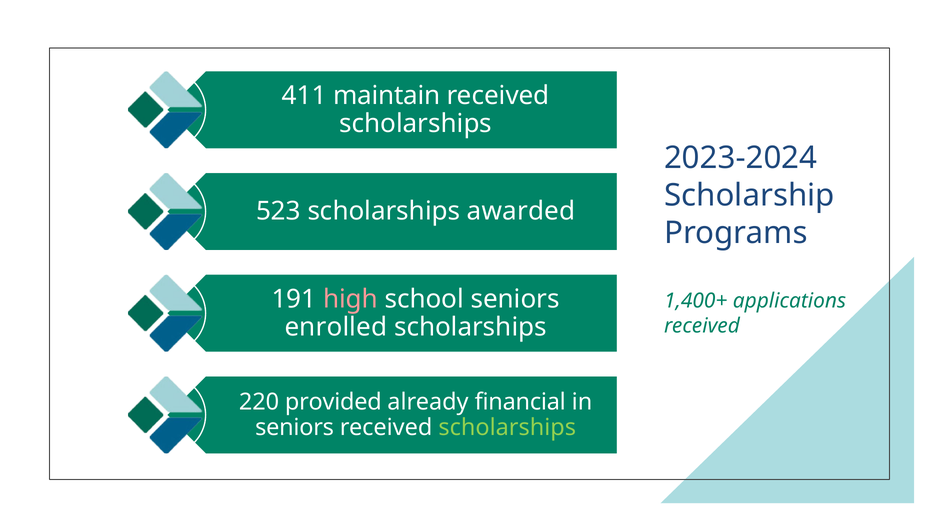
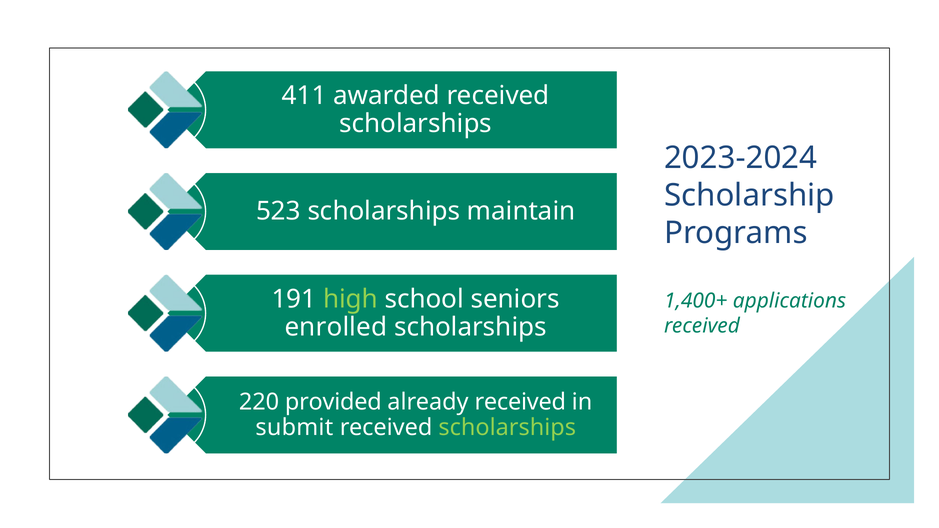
maintain: maintain -> awarded
awarded: awarded -> maintain
high colour: pink -> light green
already financial: financial -> received
seniors at (295, 428): seniors -> submit
